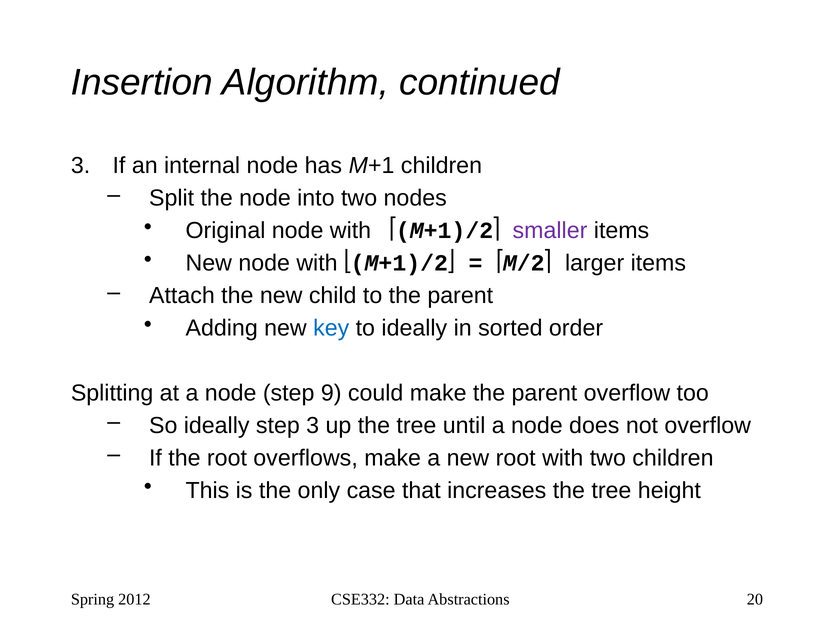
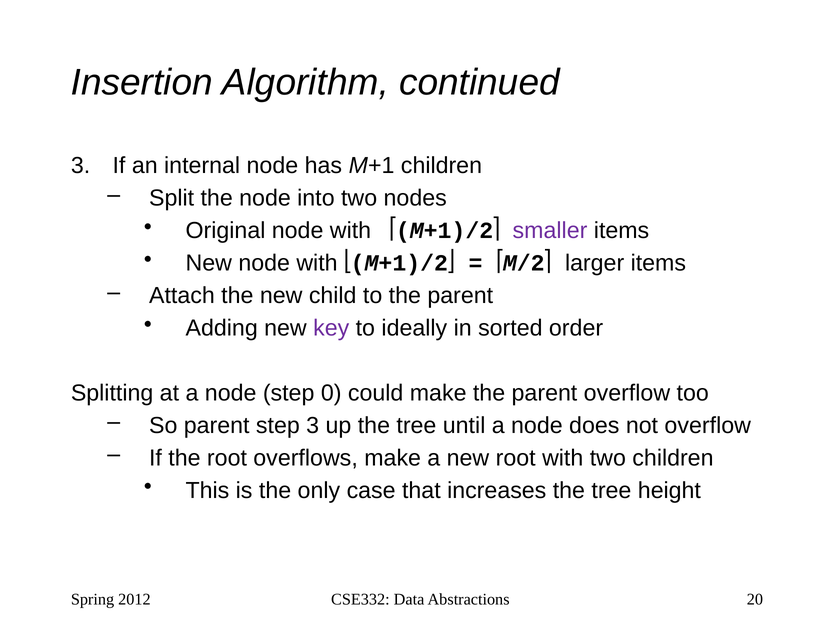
key colour: blue -> purple
9: 9 -> 0
So ideally: ideally -> parent
